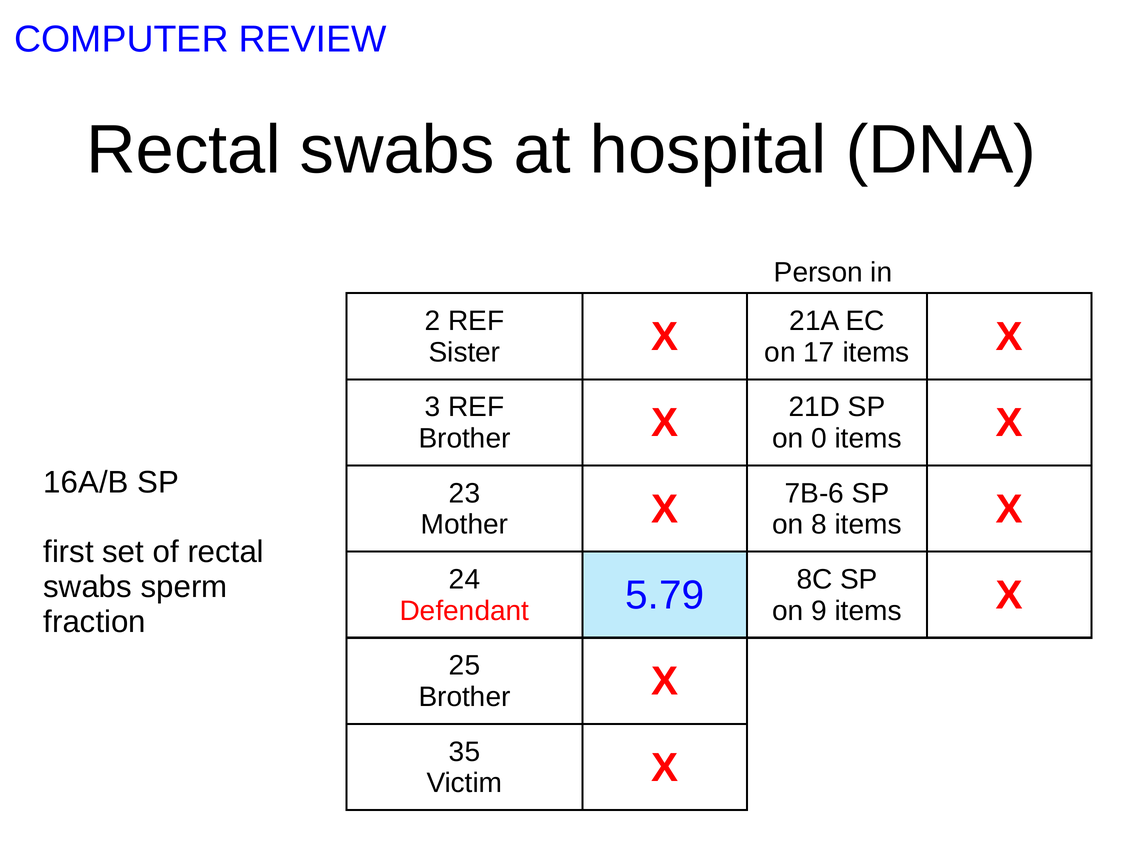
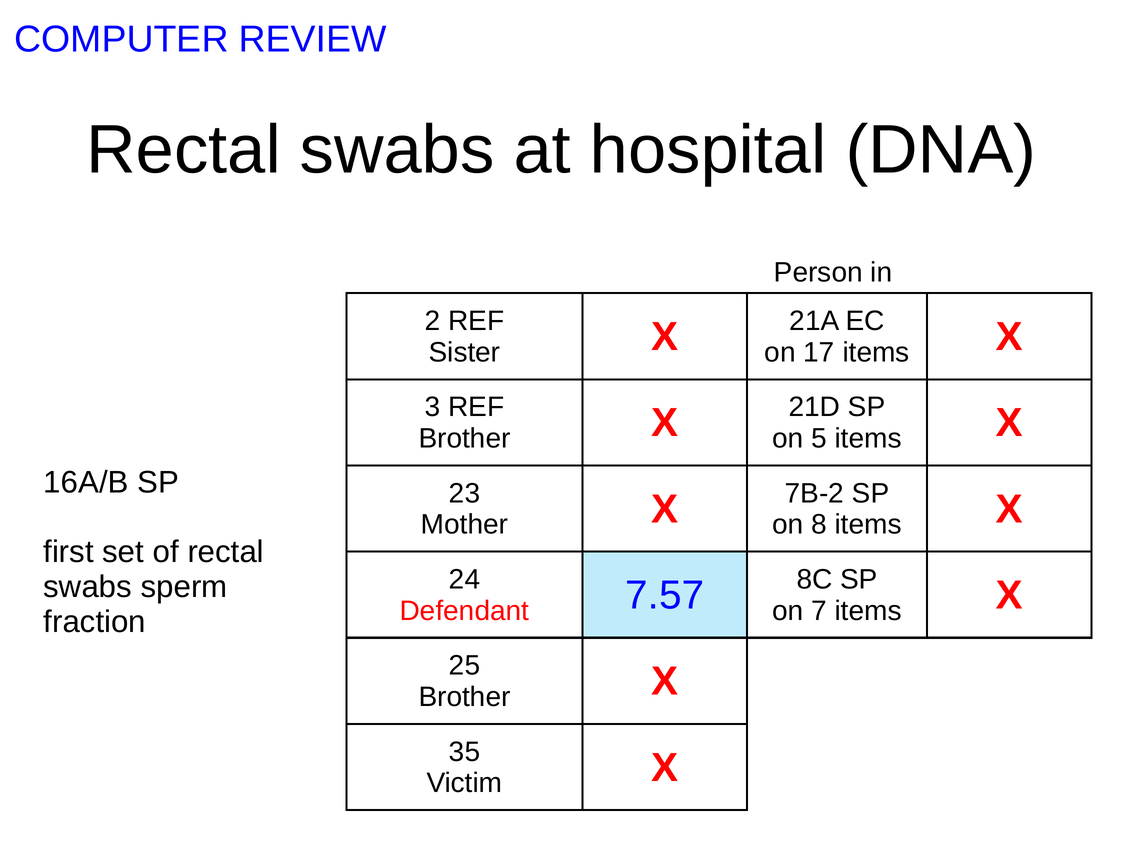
0: 0 -> 5
7B-6: 7B-6 -> 7B-2
5.79: 5.79 -> 7.57
9: 9 -> 7
